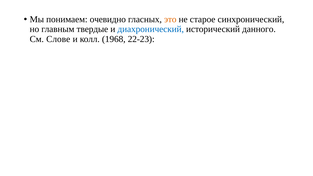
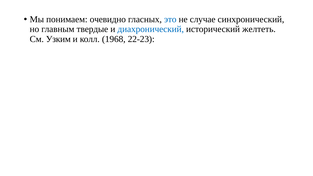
это colour: orange -> blue
старое: старое -> случае
данного: данного -> желтеть
Слове: Слове -> Узким
